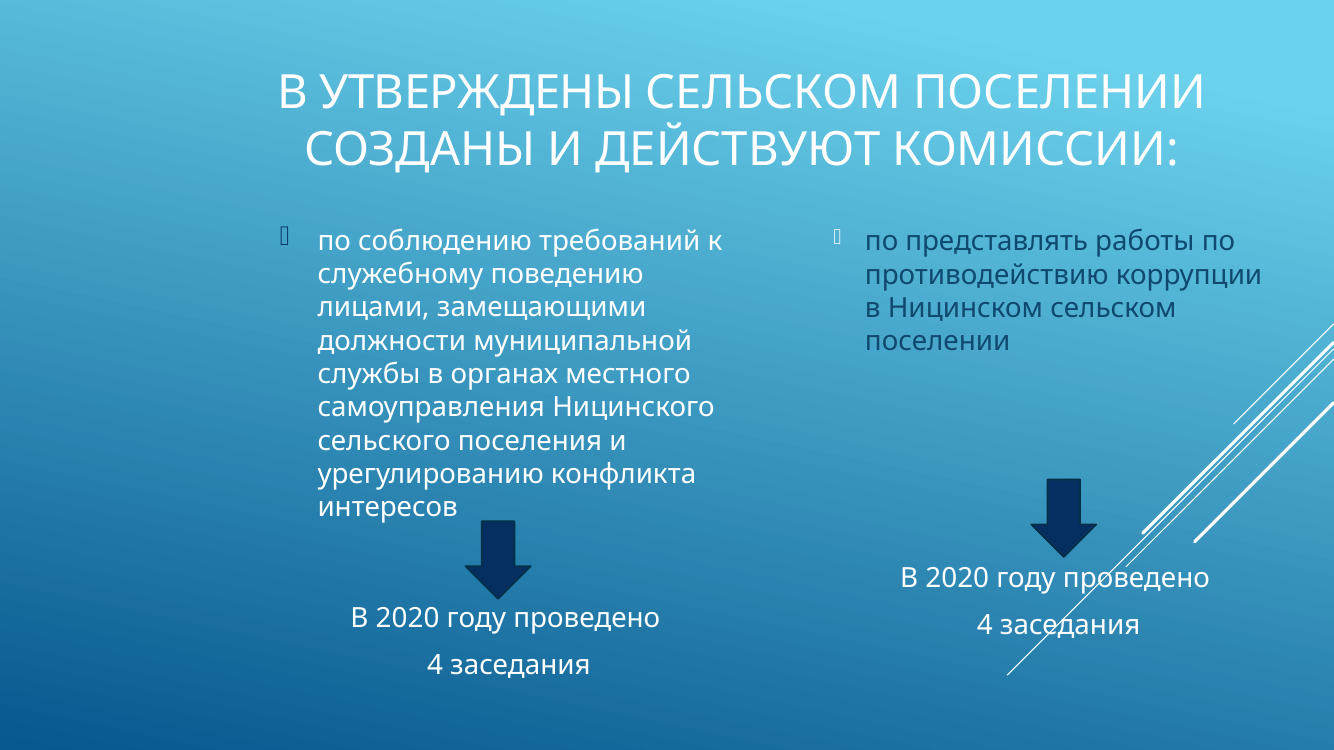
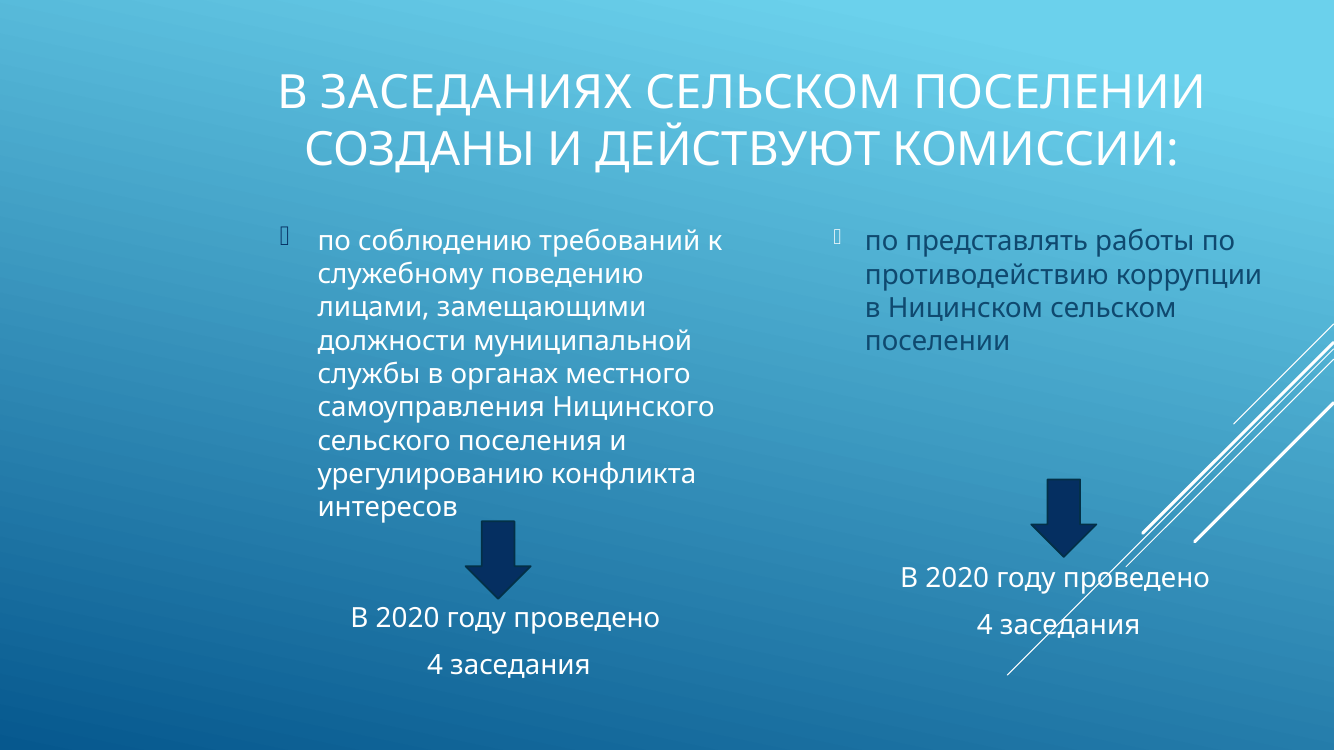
УТВЕРЖДЕНЫ: УТВЕРЖДЕНЫ -> ЗАСЕДАНИЯХ
